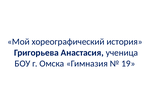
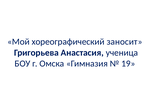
история: история -> заносит
